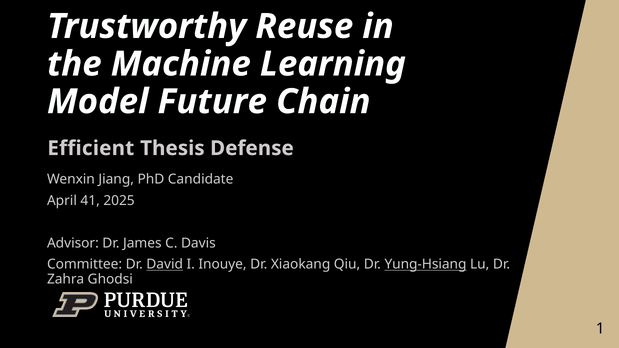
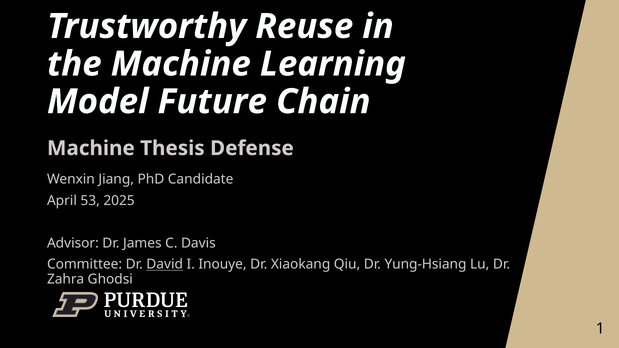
Efficient at (91, 148): Efficient -> Machine
41: 41 -> 53
Yung-Hsiang underline: present -> none
